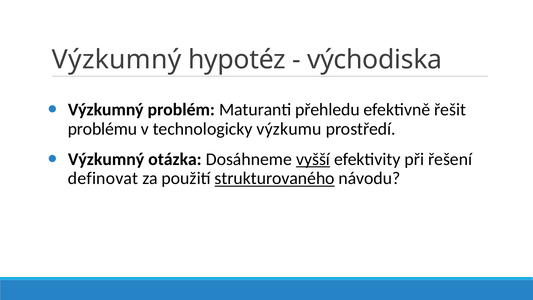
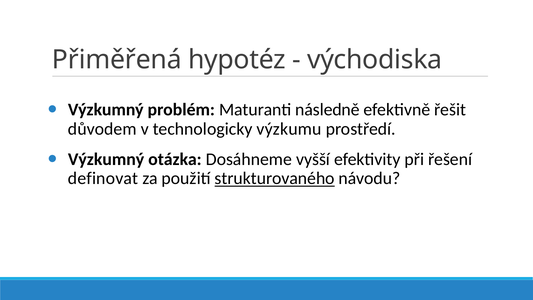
Výzkumný at (117, 60): Výzkumný -> Přiměřená
přehledu: přehledu -> následně
problému: problému -> důvodem
vyšší underline: present -> none
